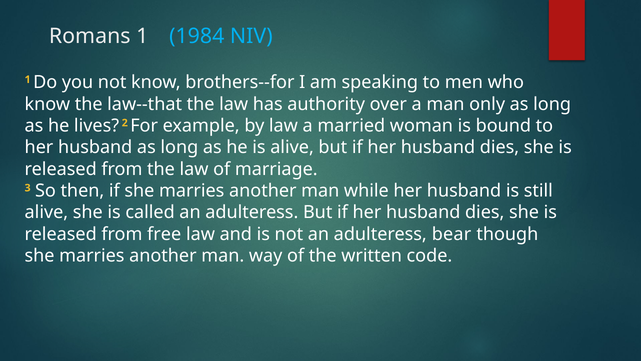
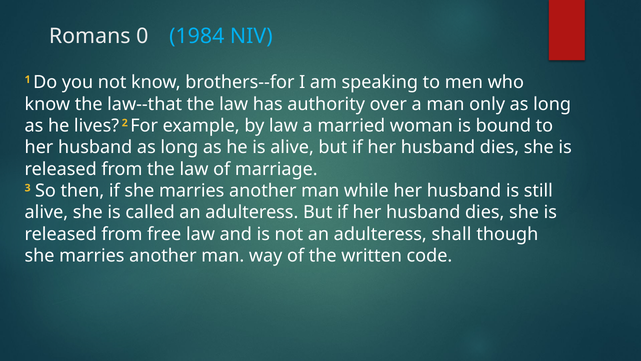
Romans 1: 1 -> 0
bear: bear -> shall
